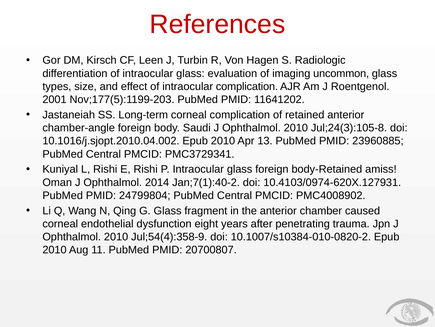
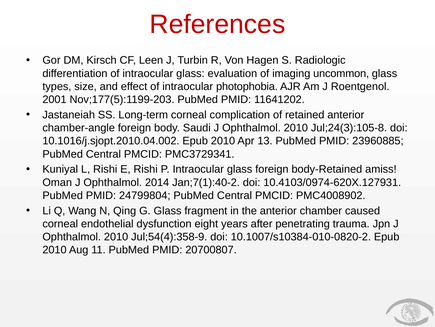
intraocular complication: complication -> photophobia
